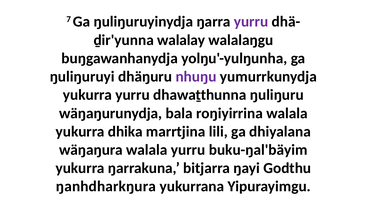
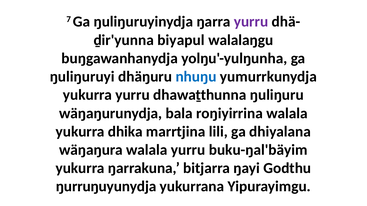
walalay: walalay -> biyapul
nhuŋu colour: purple -> blue
ŋanhdharkŋura: ŋanhdharkŋura -> ŋurruŋuyunydja
